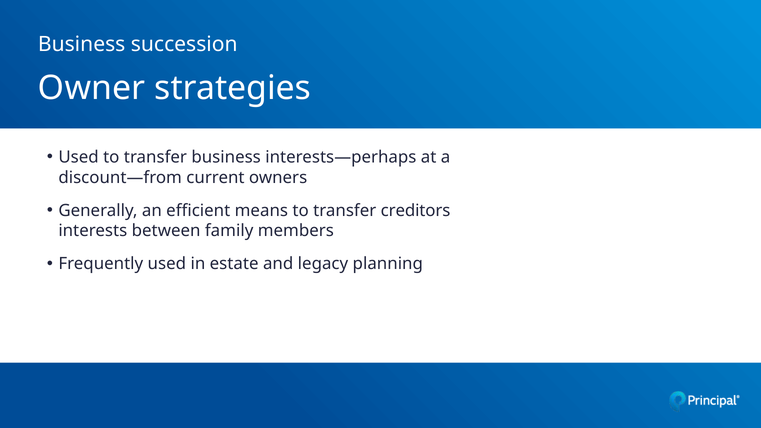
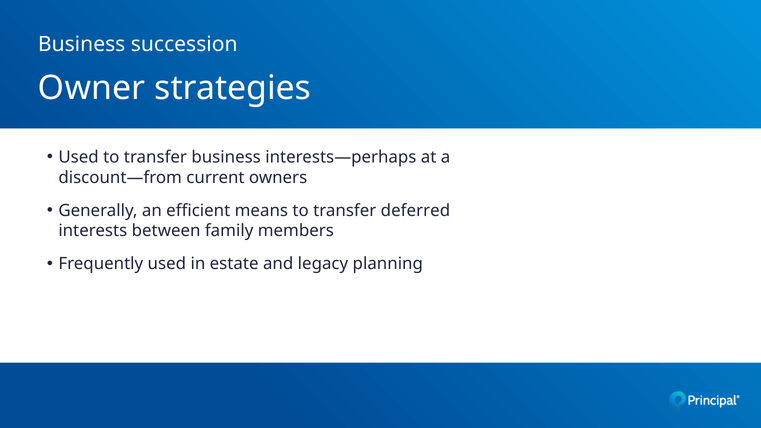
creditors: creditors -> deferred
